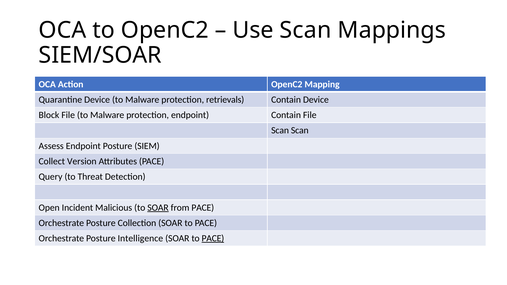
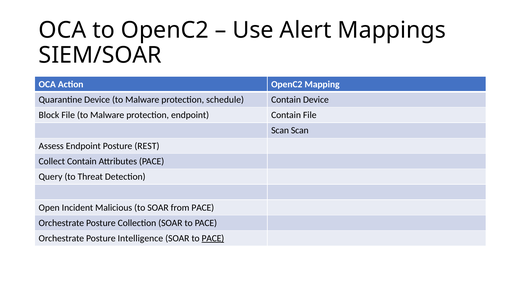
Use Scan: Scan -> Alert
retrievals: retrievals -> schedule
SIEM: SIEM -> REST
Collect Version: Version -> Contain
SOAR at (158, 208) underline: present -> none
